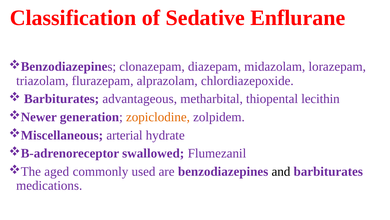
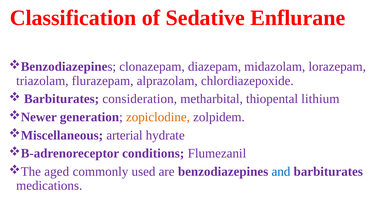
advantageous: advantageous -> consideration
lecithin: lecithin -> lithium
swallowed: swallowed -> conditions
and colour: black -> blue
